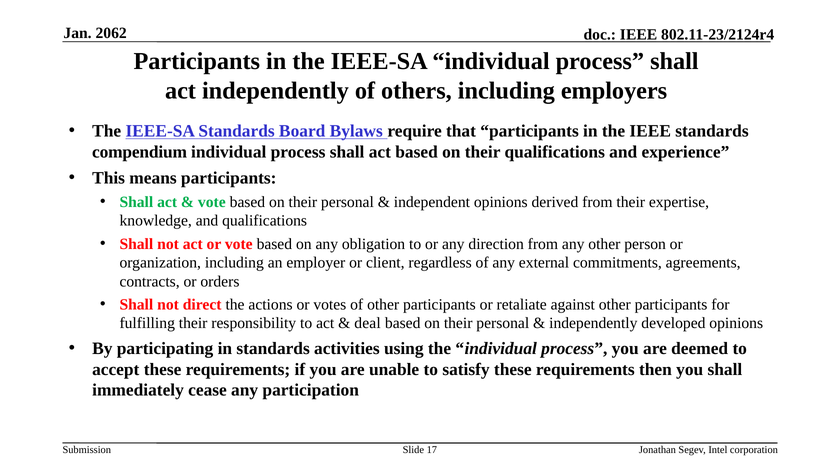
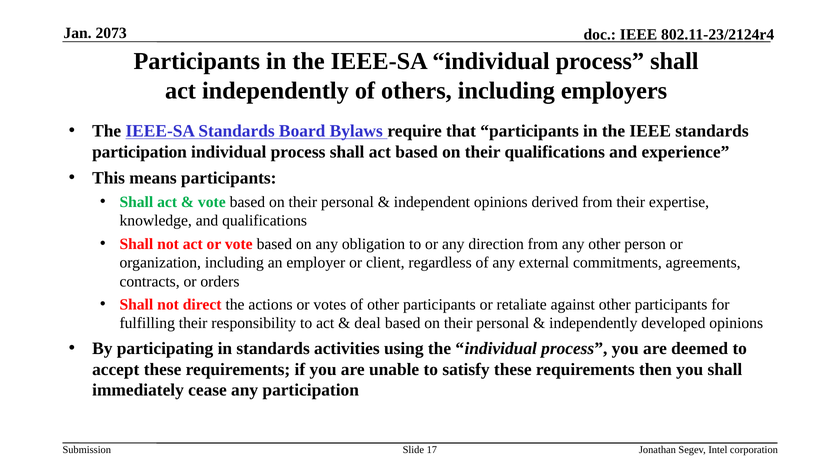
2062: 2062 -> 2073
compendium at (140, 152): compendium -> participation
